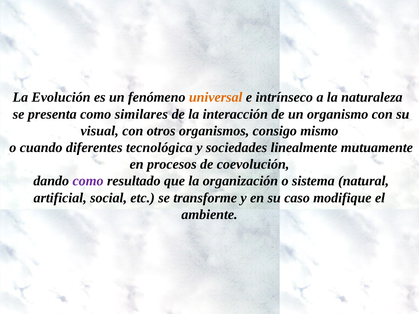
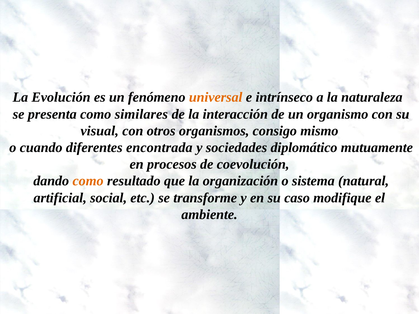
tecnológica: tecnológica -> encontrada
linealmente: linealmente -> diplomático
como at (88, 181) colour: purple -> orange
